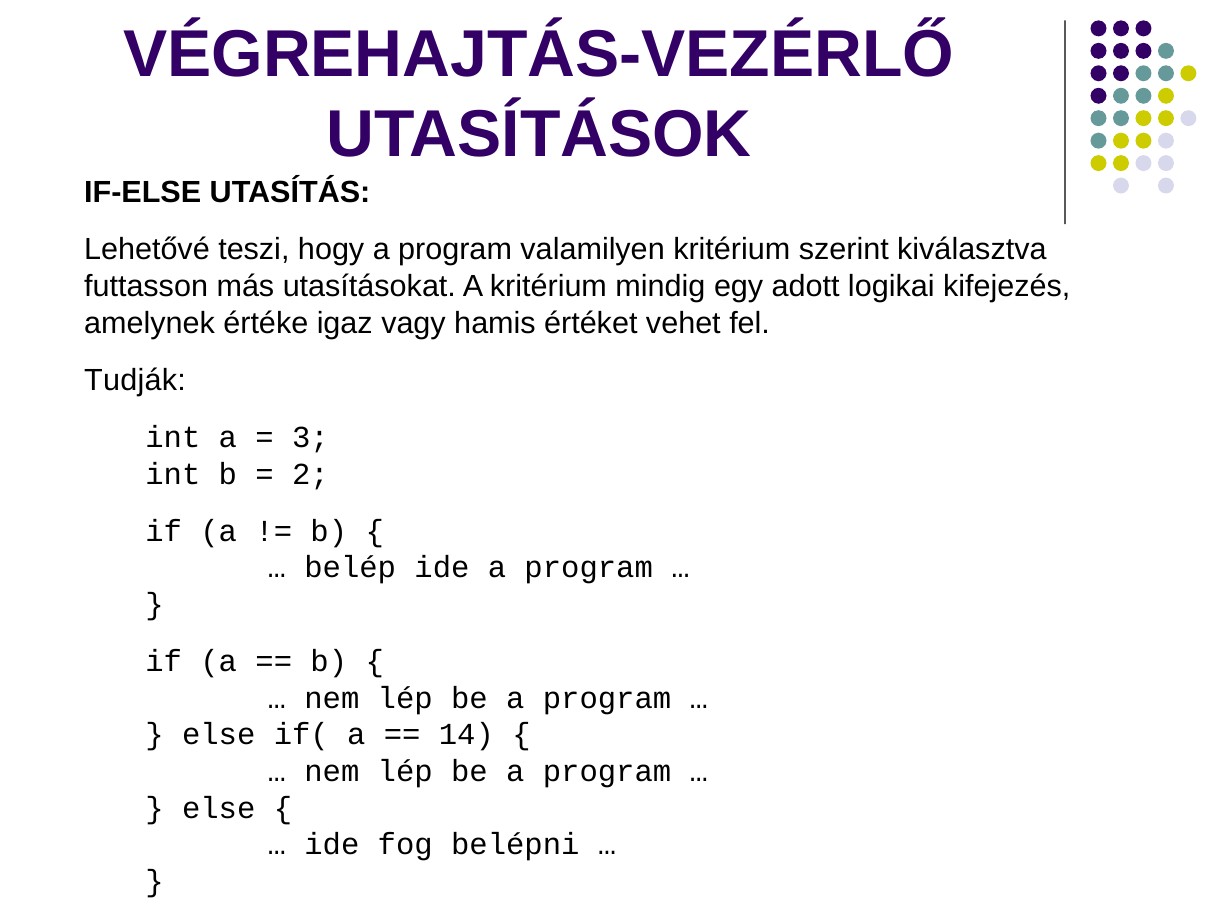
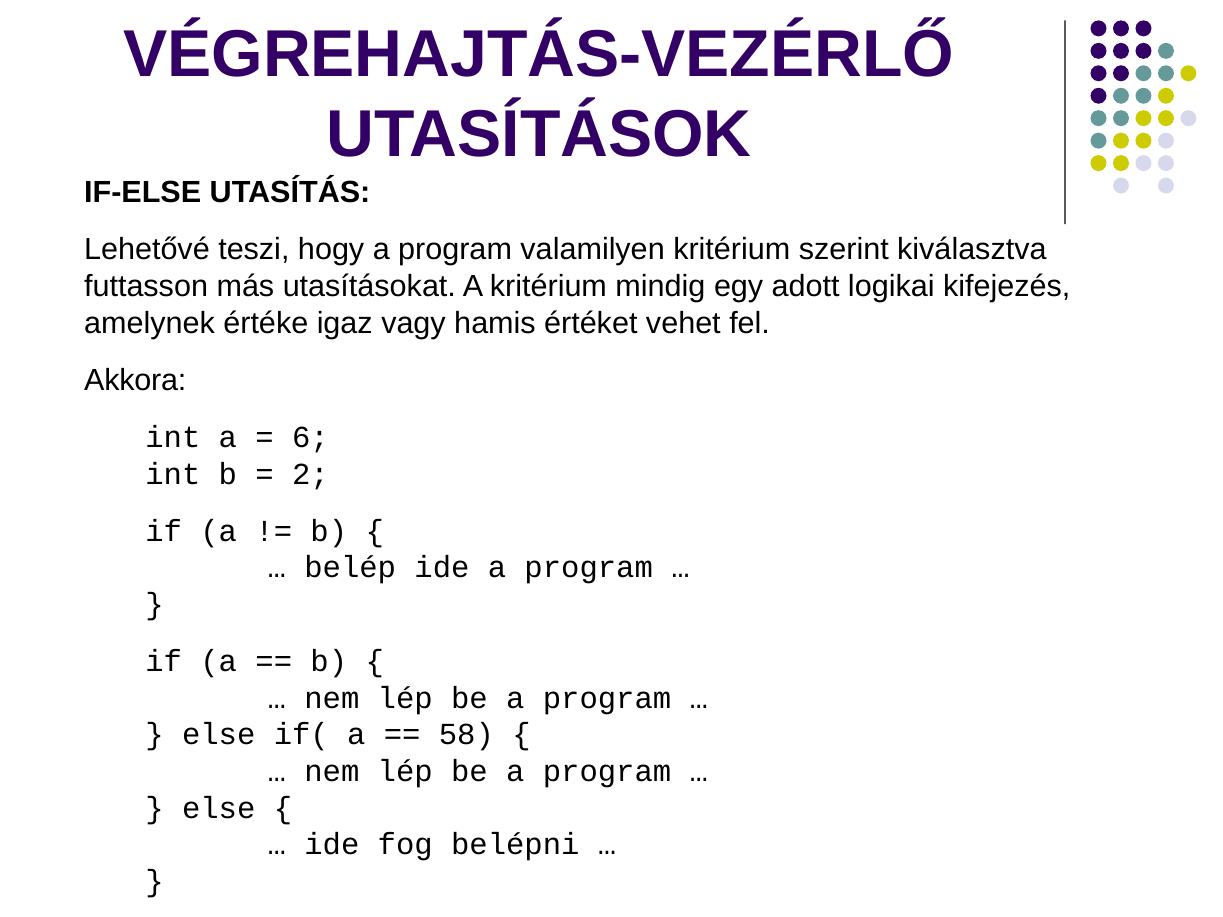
Tudják: Tudják -> Akkora
3: 3 -> 6
14: 14 -> 58
